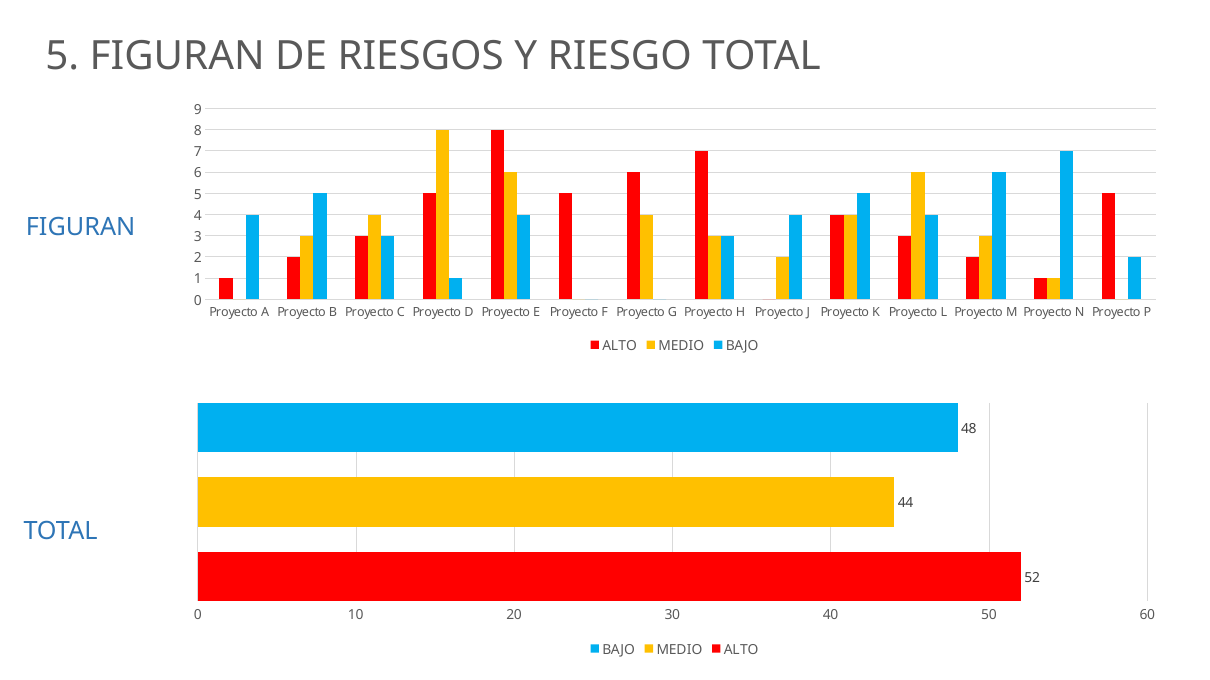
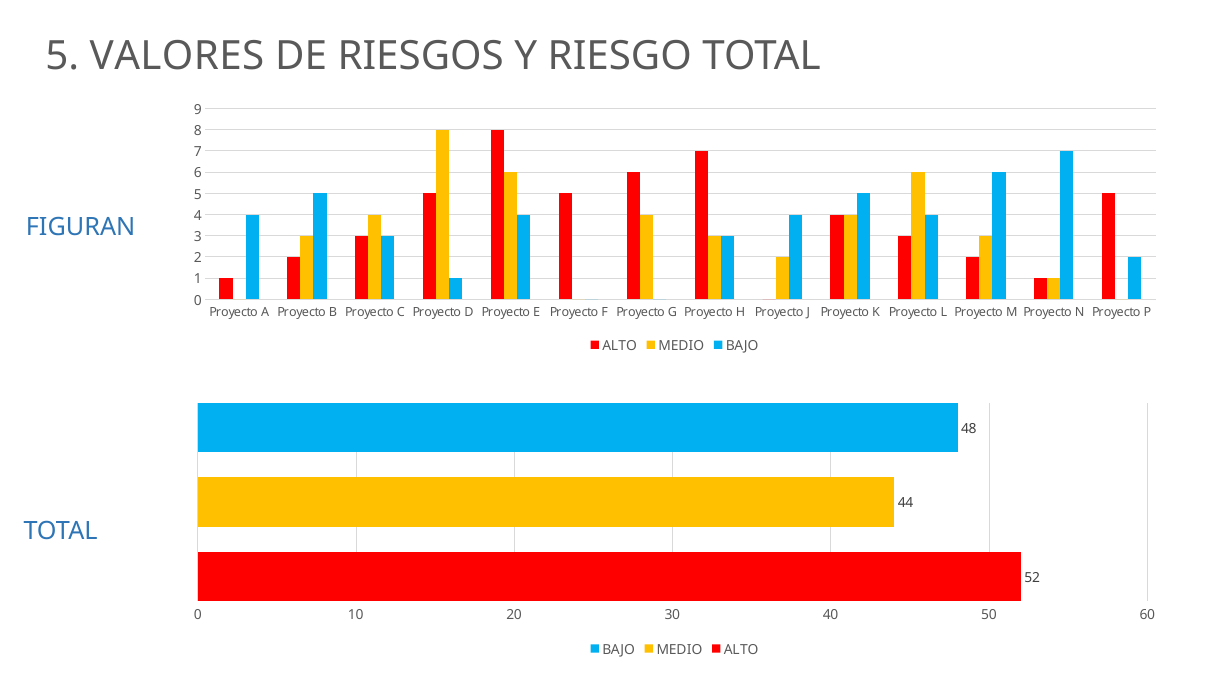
5 FIGURAN: FIGURAN -> VALORES
